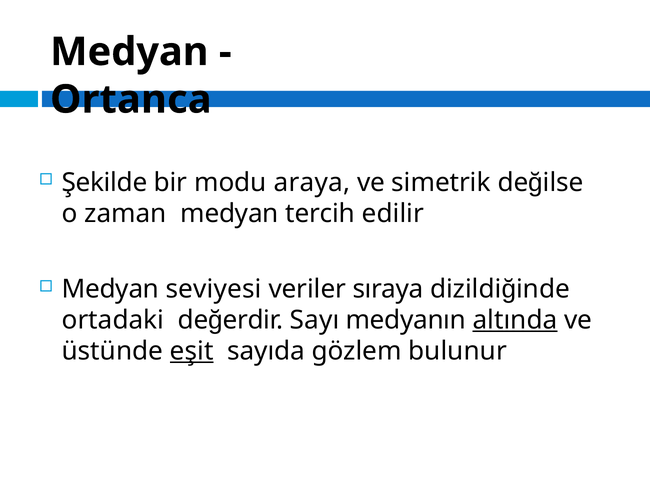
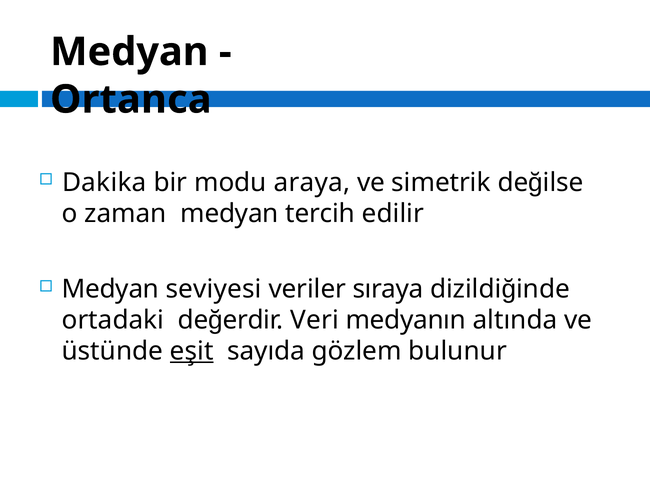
Şekilde: Şekilde -> Dakika
Sayı: Sayı -> Veri
altında underline: present -> none
